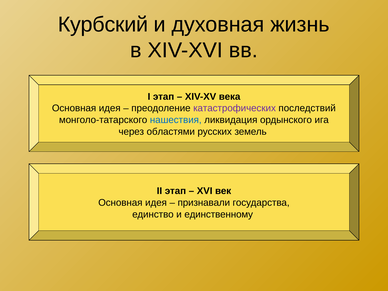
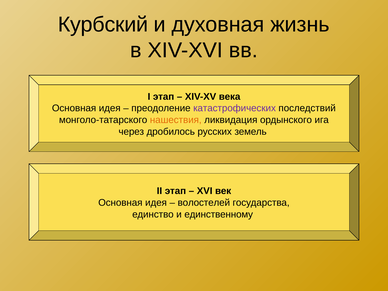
нашествия colour: blue -> orange
областями: областями -> дробилось
признавали: признавали -> волостелей
